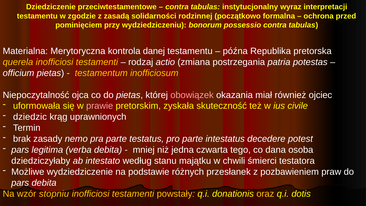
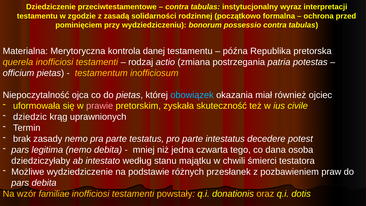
obowiązek colour: pink -> light blue
legitima verba: verba -> nemo
stopniu: stopniu -> familiae
